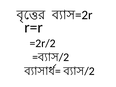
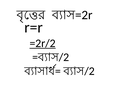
=2r/2 underline: none -> present
